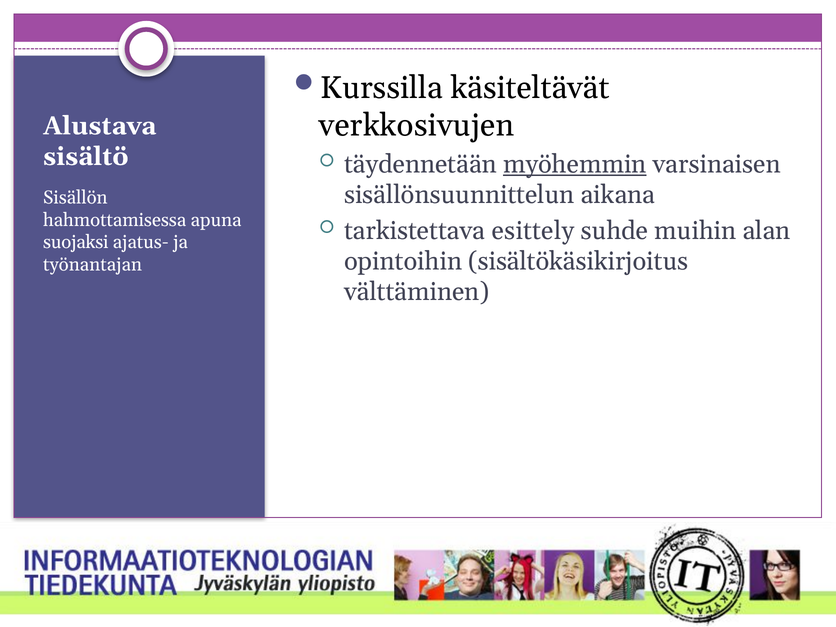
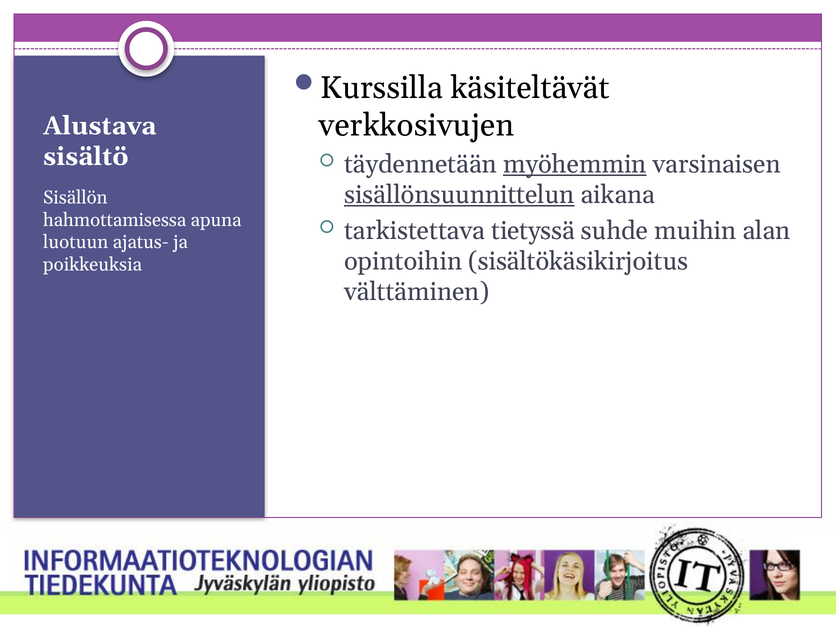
sisällönsuunnittelun underline: none -> present
esittely: esittely -> tietyssä
suojaksi: suojaksi -> luotuun
työnantajan: työnantajan -> poikkeuksia
